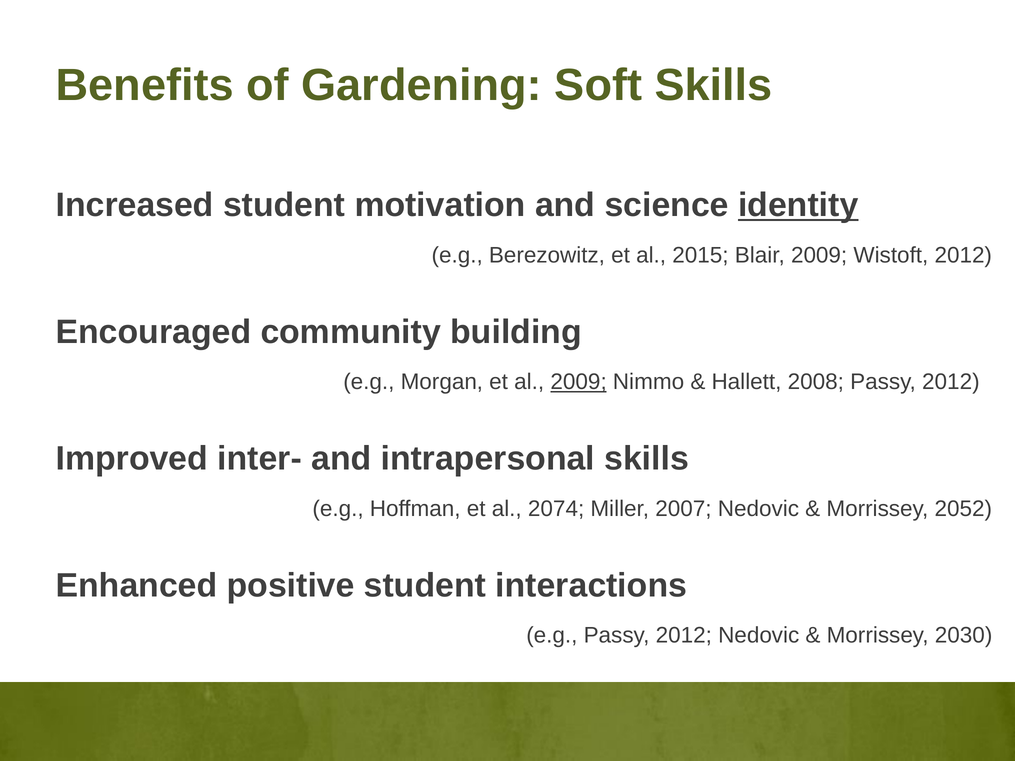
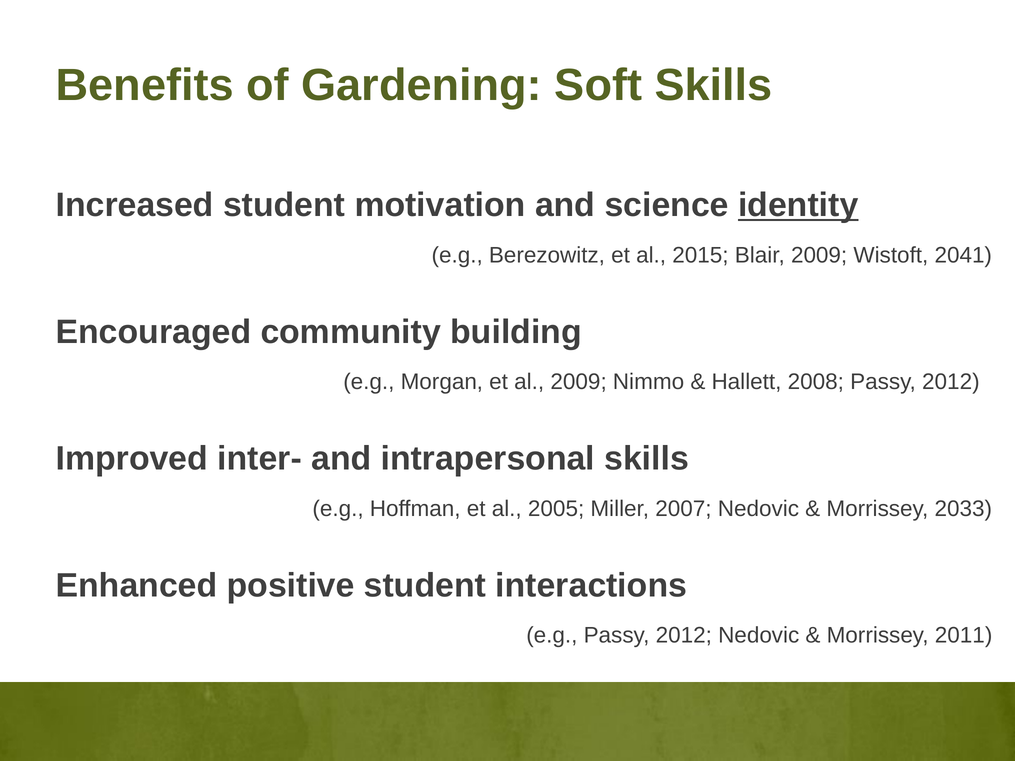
Wistoft 2012: 2012 -> 2041
2009 at (579, 382) underline: present -> none
2074: 2074 -> 2005
2052: 2052 -> 2033
2030: 2030 -> 2011
